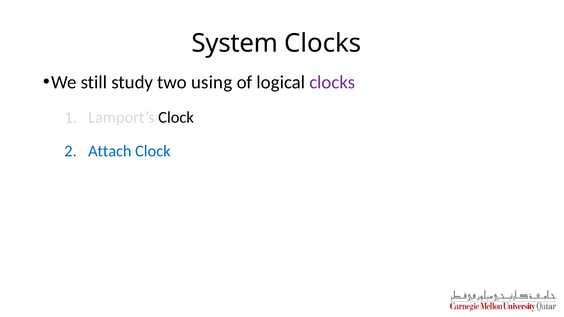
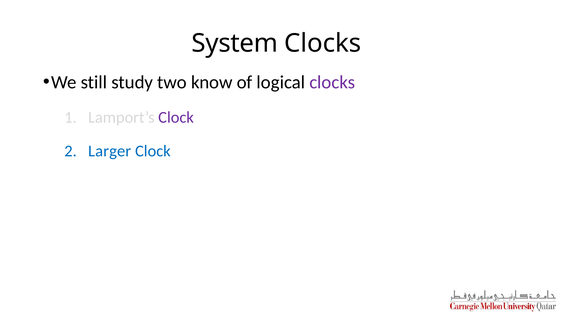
using: using -> know
Clock at (176, 117) colour: black -> purple
Attach: Attach -> Larger
